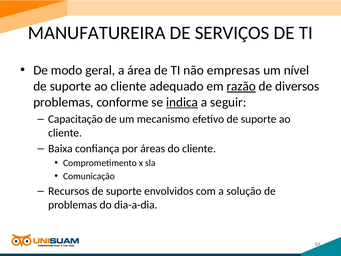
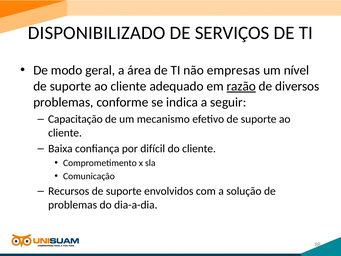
MANUFATUREIRA: MANUFATUREIRA -> DISPONIBILIZADO
indica underline: present -> none
áreas: áreas -> difícil
